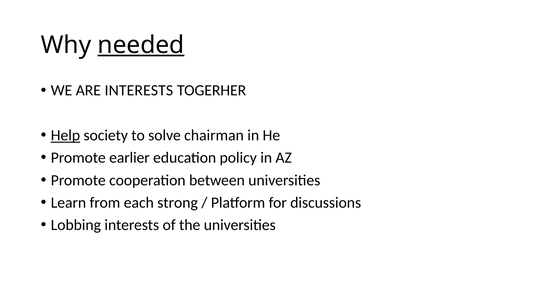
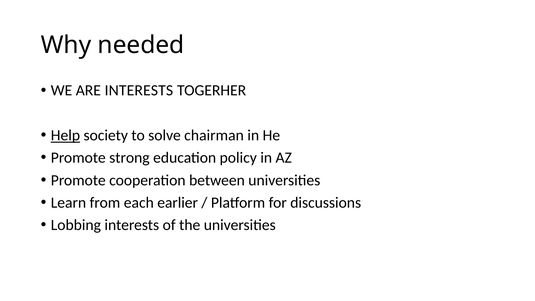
needed underline: present -> none
earlier: earlier -> strong
strong: strong -> earlier
